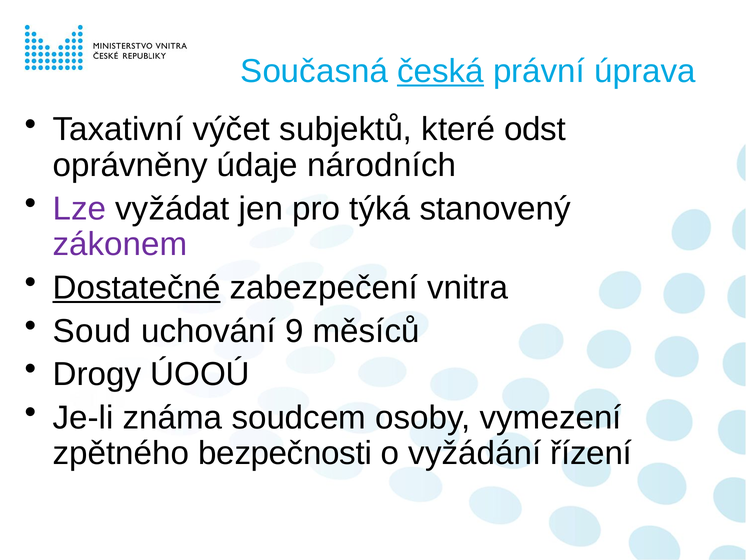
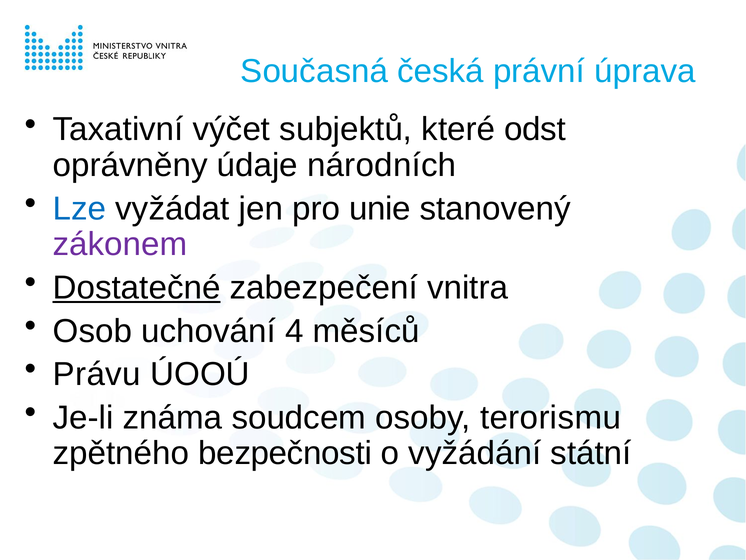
česká underline: present -> none
Lze colour: purple -> blue
týká: týká -> unie
Soud: Soud -> Osob
9: 9 -> 4
Drogy: Drogy -> Právu
vymezení: vymezení -> terorismu
řízení: řízení -> státní
